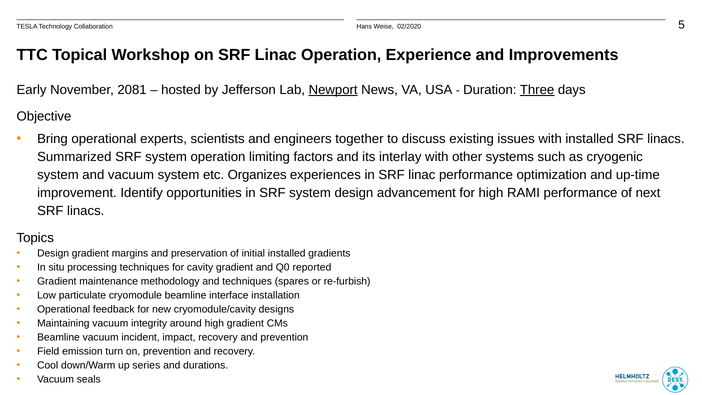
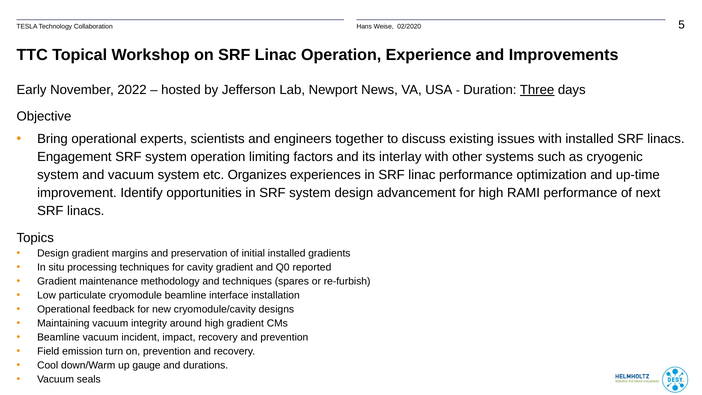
2081: 2081 -> 2022
Newport underline: present -> none
Summarized: Summarized -> Engagement
series: series -> gauge
